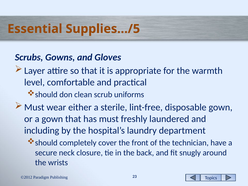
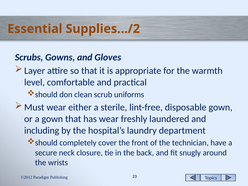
Supplies…/5: Supplies…/5 -> Supplies…/2
has must: must -> wear
